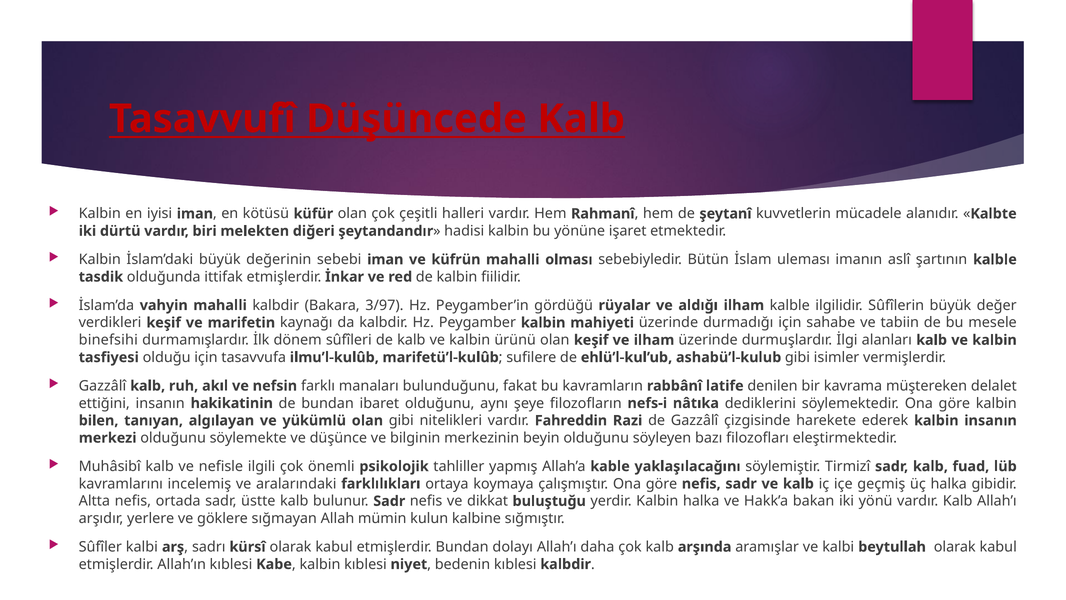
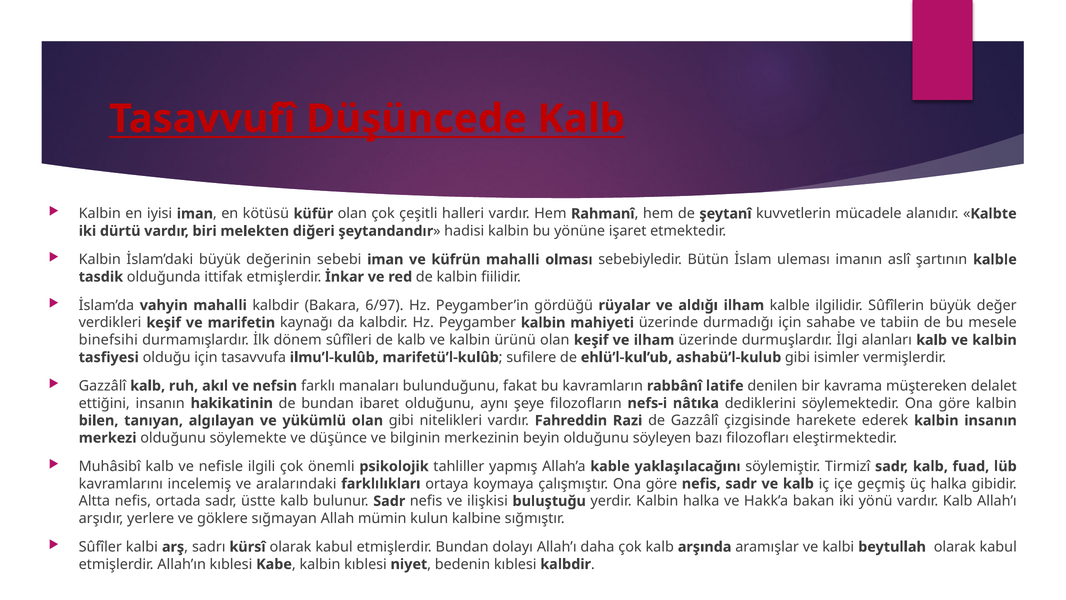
3/97: 3/97 -> 6/97
dikkat: dikkat -> ilişkisi
